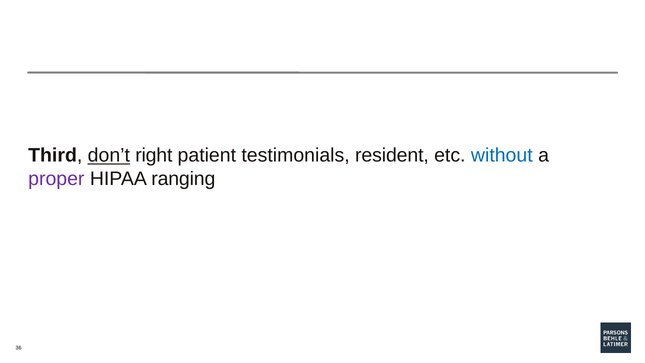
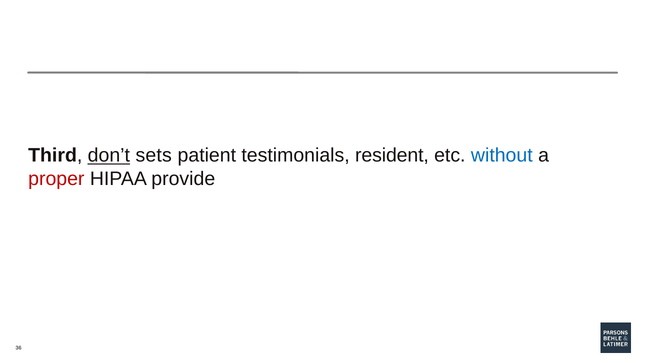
right: right -> sets
proper colour: purple -> red
ranging: ranging -> provide
